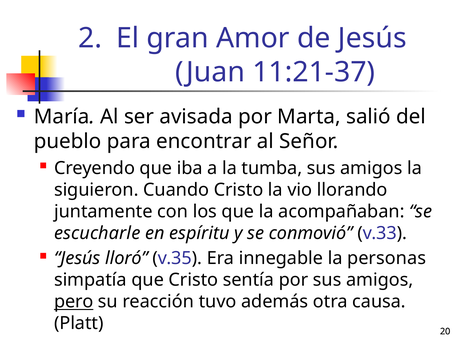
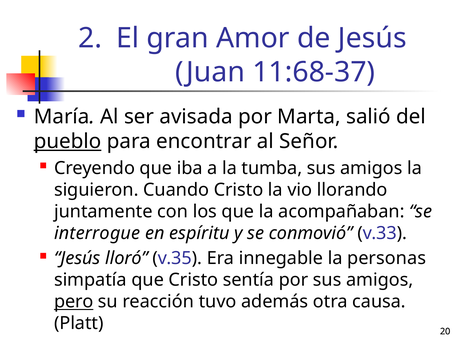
11:21-37: 11:21-37 -> 11:68-37
pueblo underline: none -> present
escucharle: escucharle -> interrogue
